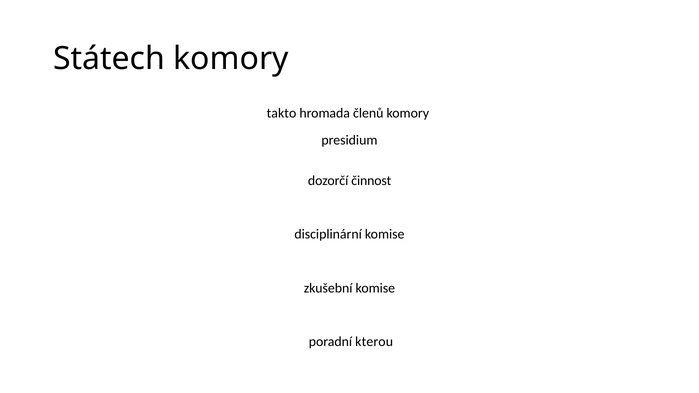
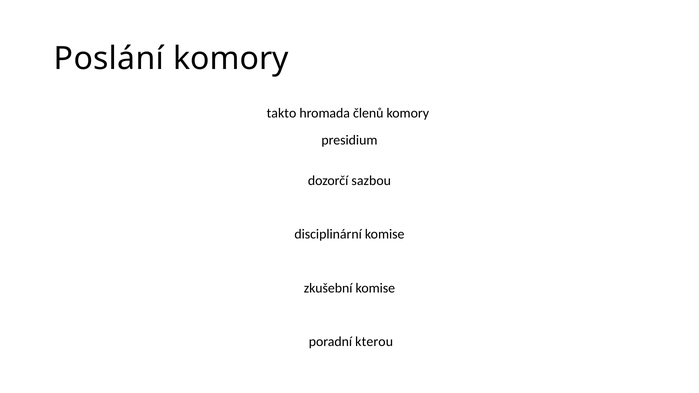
Státech: Státech -> Poslání
činnost: činnost -> sazbou
